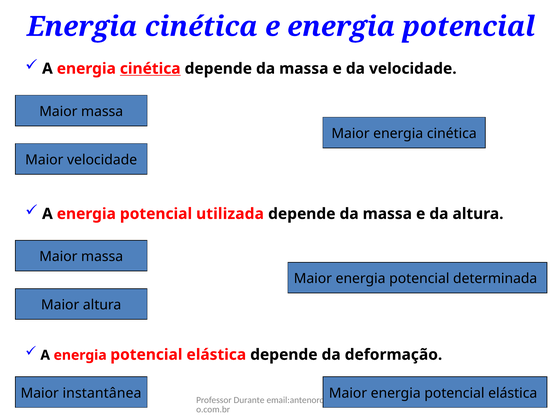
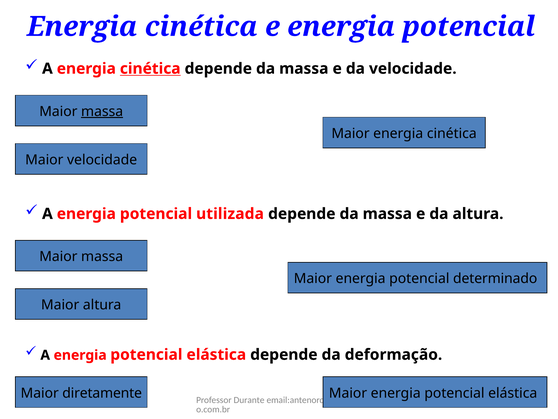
massa at (102, 111) underline: none -> present
determinada: determinada -> determinado
instantânea: instantânea -> diretamente
